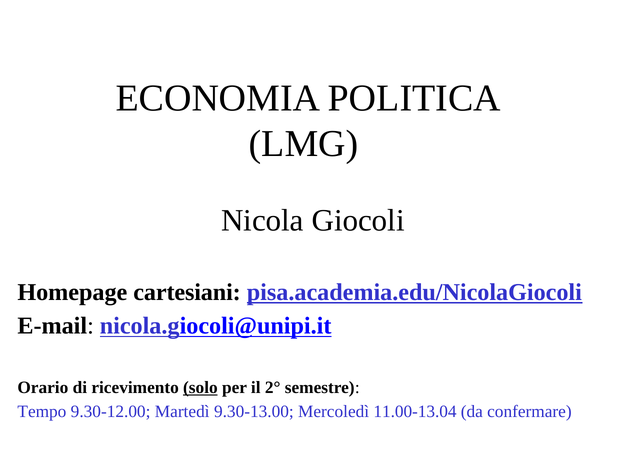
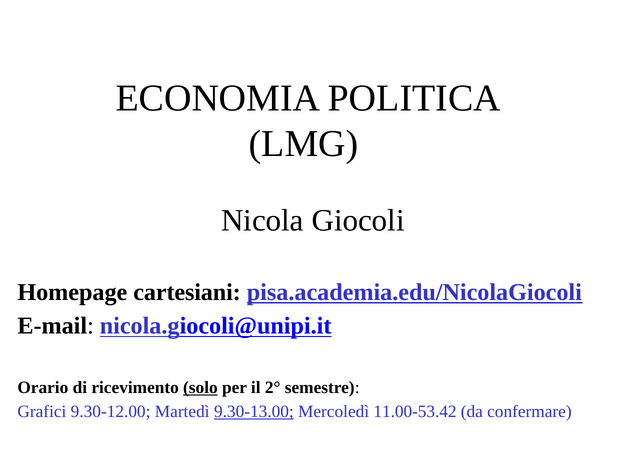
Tempo: Tempo -> Grafici
9.30-13.00 underline: none -> present
11.00-13.04: 11.00-13.04 -> 11.00-53.42
